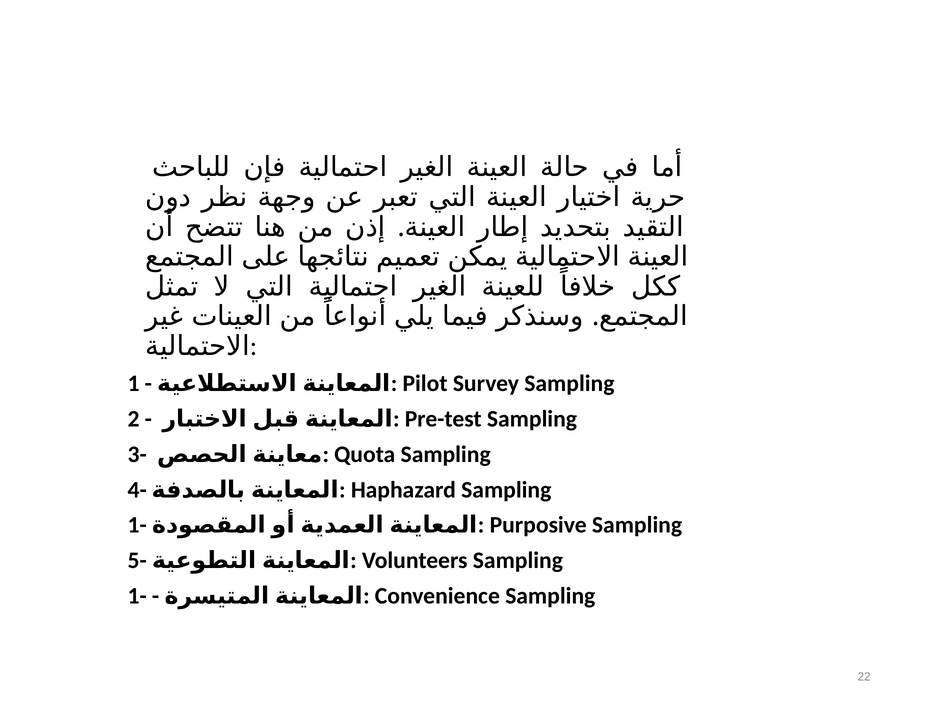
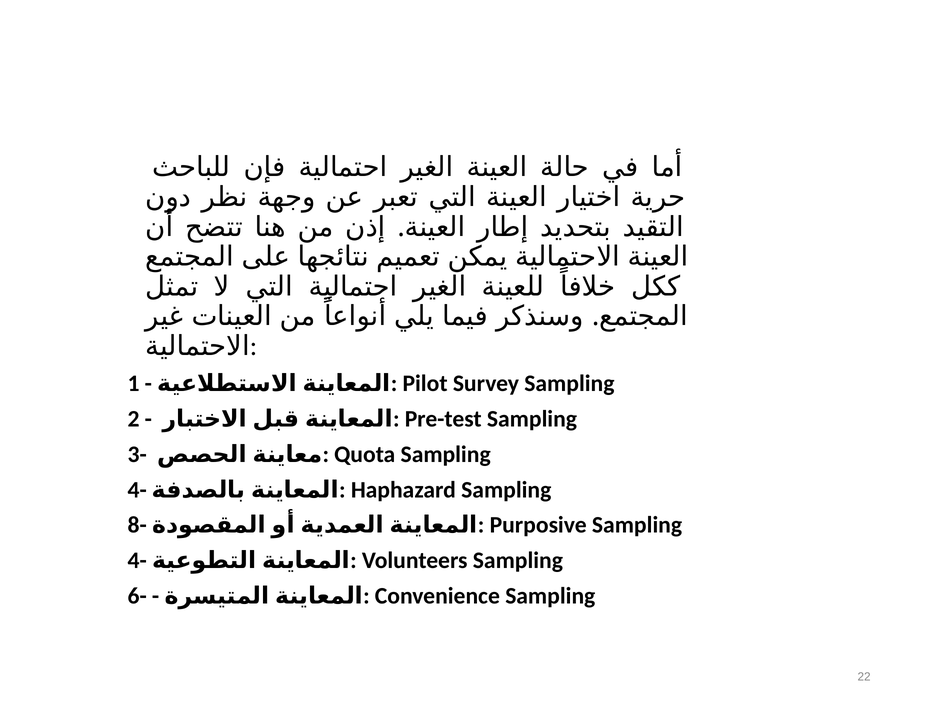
1- at (137, 525): 1- -> 8-
5- at (137, 560): 5- -> 4-
1- at (137, 596): 1- -> 6-
